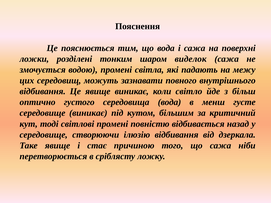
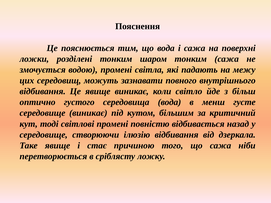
шаром виделок: виделок -> тонким
